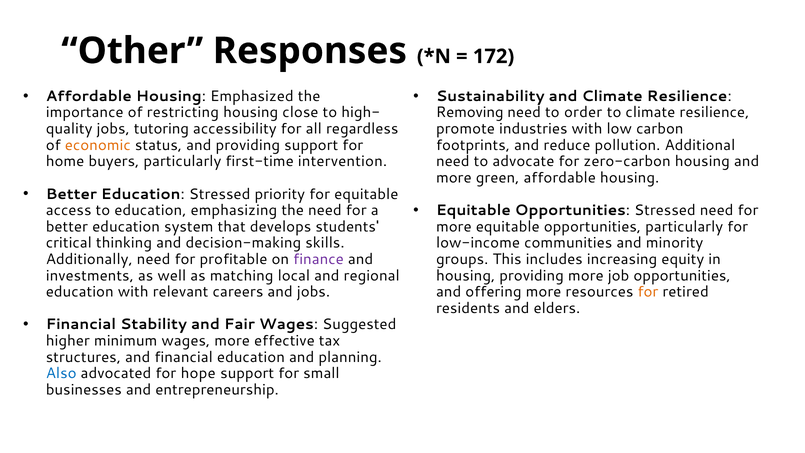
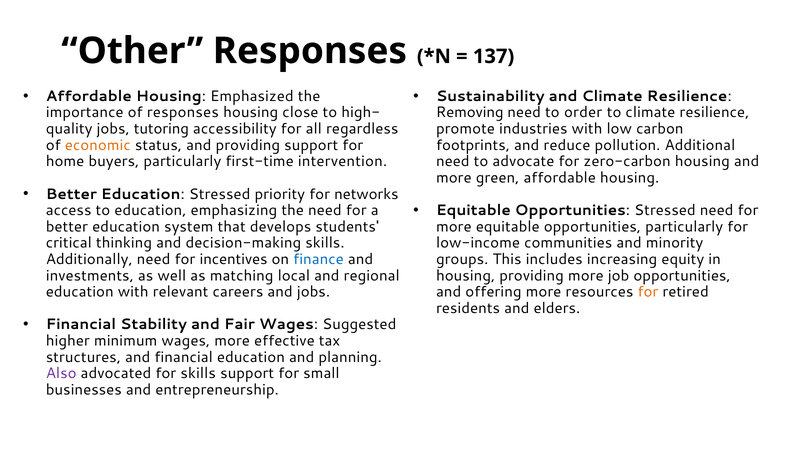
172: 172 -> 137
of restricting: restricting -> responses
for equitable: equitable -> networks
profitable: profitable -> incentives
finance colour: purple -> blue
Also colour: blue -> purple
for hope: hope -> skills
